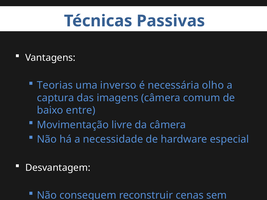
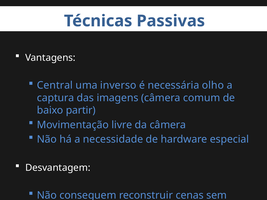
Teorias: Teorias -> Central
entre: entre -> partir
